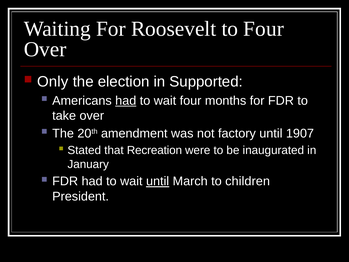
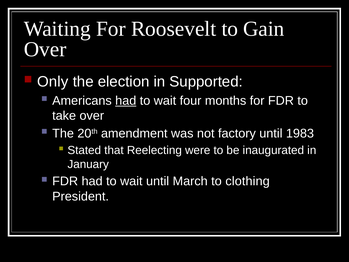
to Four: Four -> Gain
1907: 1907 -> 1983
Recreation: Recreation -> Reelecting
until at (158, 181) underline: present -> none
children: children -> clothing
